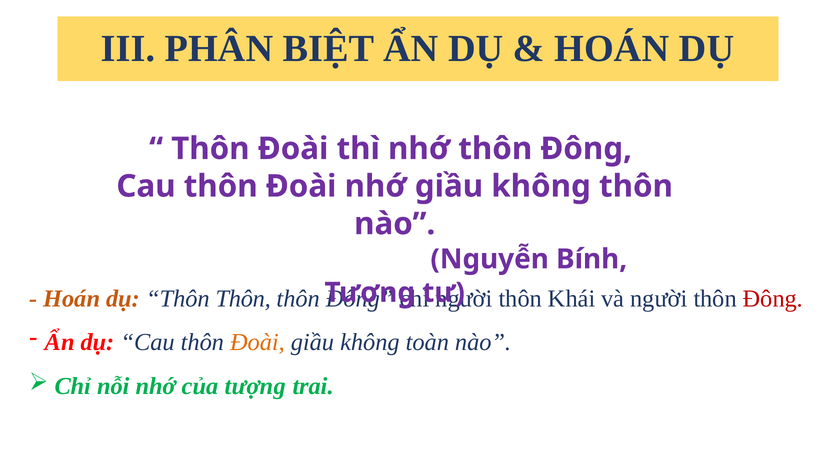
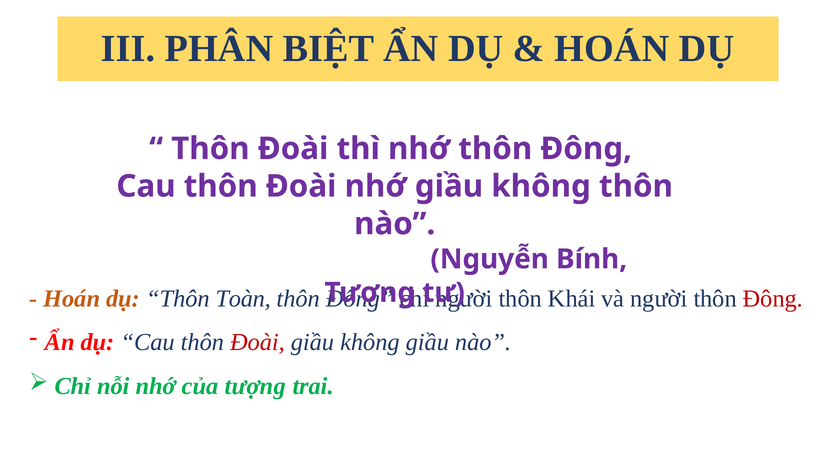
dụ Thôn Thôn: Thôn -> Toàn
Đoài at (257, 342) colour: orange -> red
không toàn: toàn -> giầu
